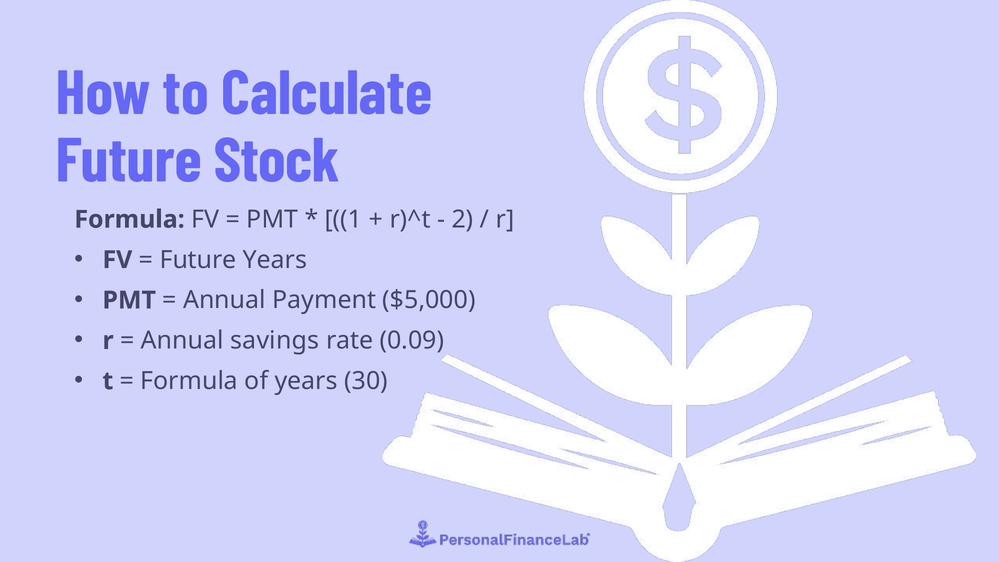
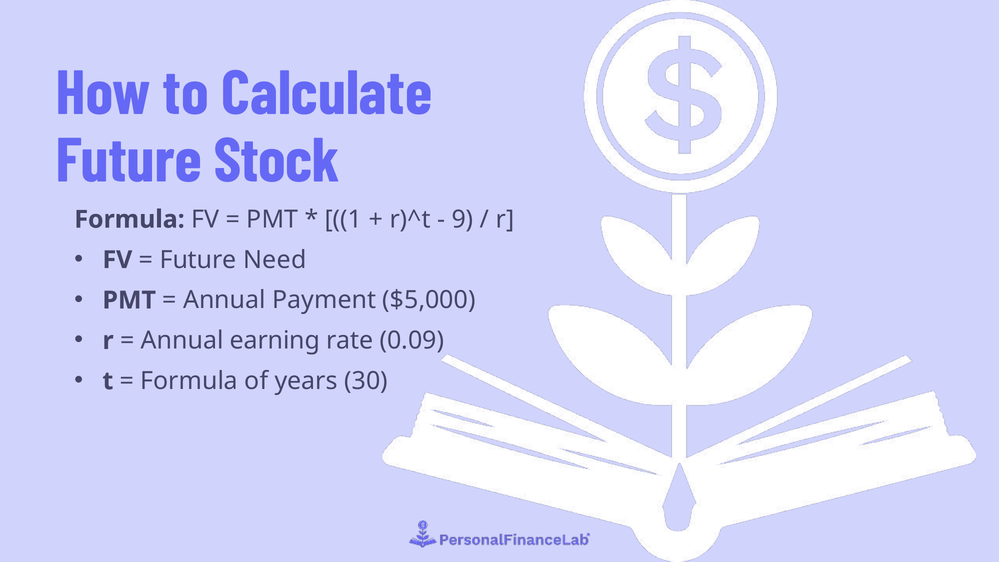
2: 2 -> 9
Future Years: Years -> Need
savings: savings -> earning
